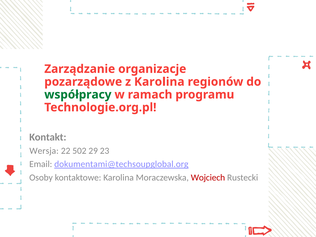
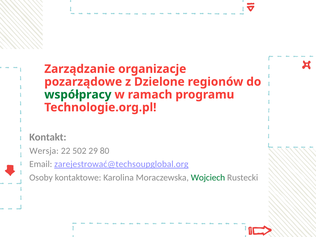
z Karolina: Karolina -> Dzielone
23: 23 -> 80
dokumentami@techsoupglobal.org: dokumentami@techsoupglobal.org -> zarejestrować@techsoupglobal.org
Wojciech colour: red -> green
